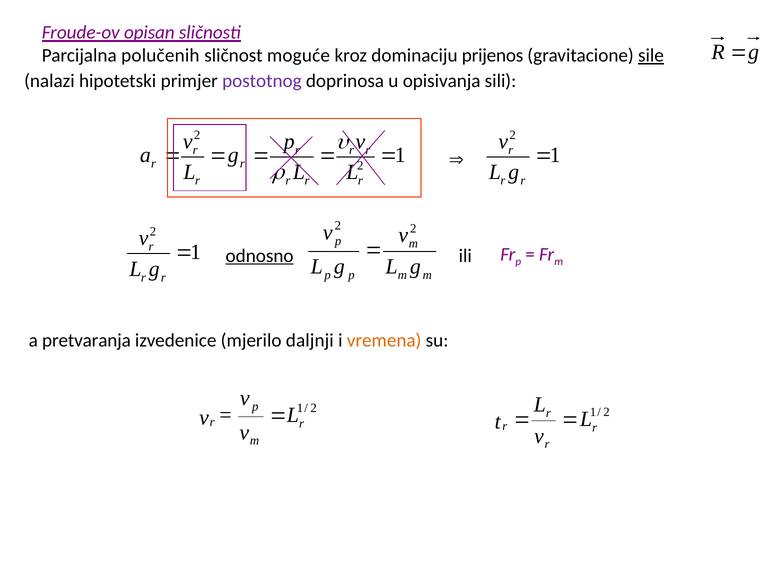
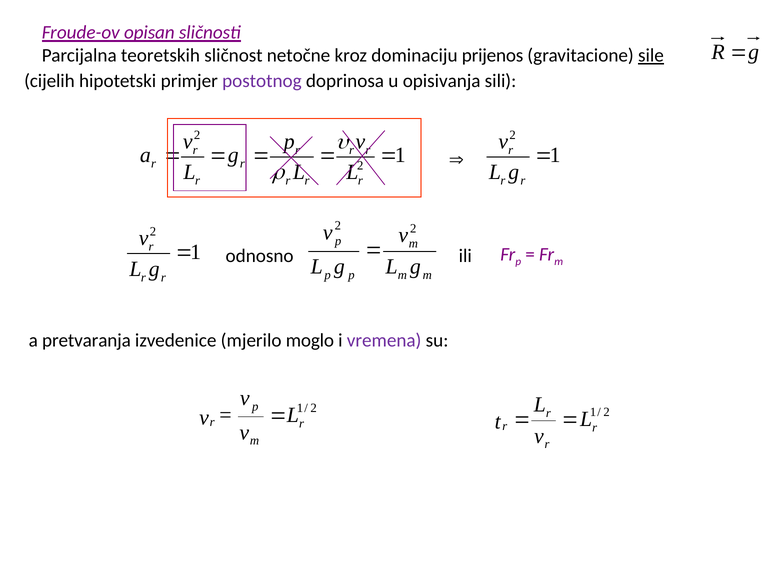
polučenih: polučenih -> teoretskih
moguće: moguće -> netočne
nalazi: nalazi -> cijelih
odnosno underline: present -> none
daljnji: daljnji -> moglo
vremena colour: orange -> purple
